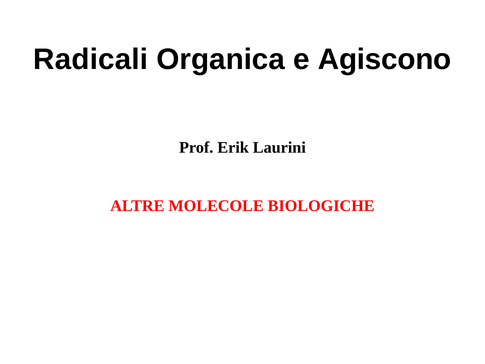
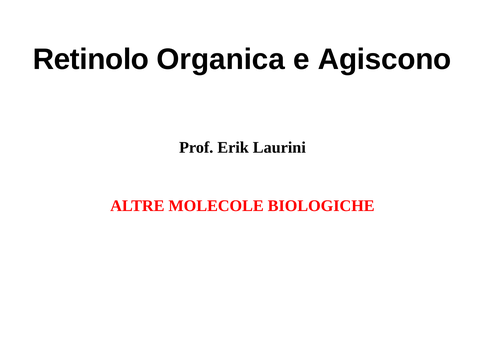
Radicali: Radicali -> Retinolo
